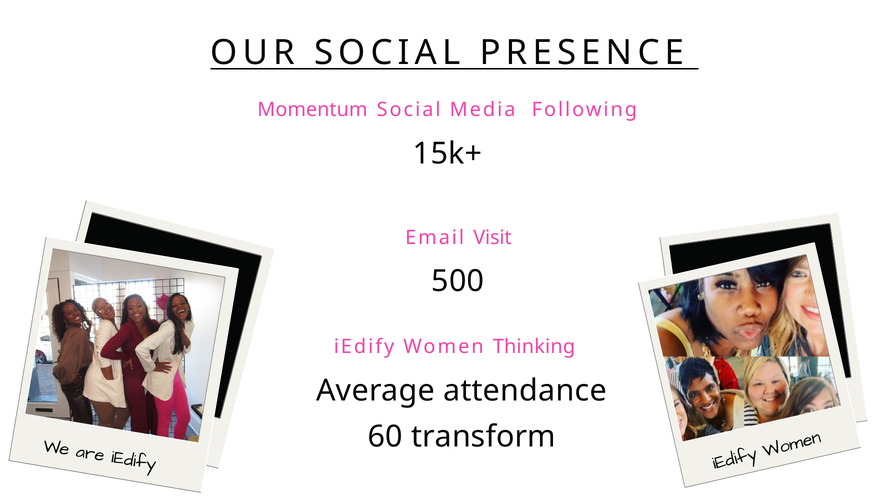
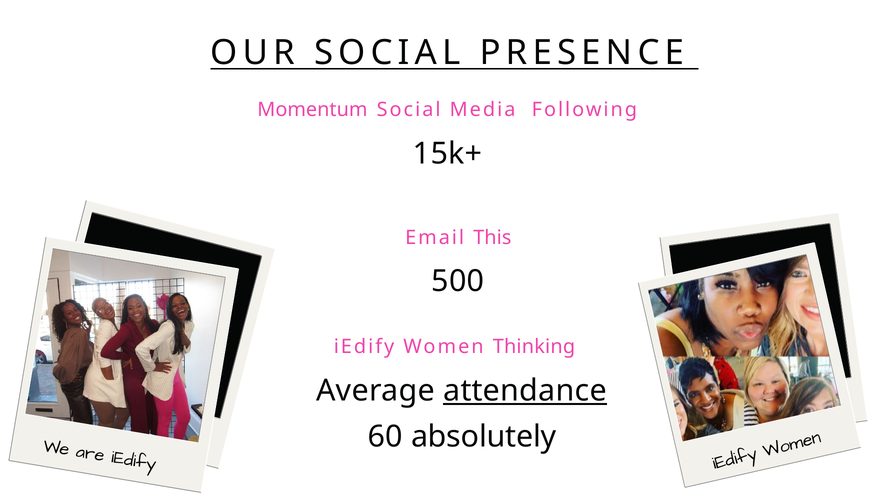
Visit: Visit -> This
attendance underline: none -> present
transform: transform -> absolutely
